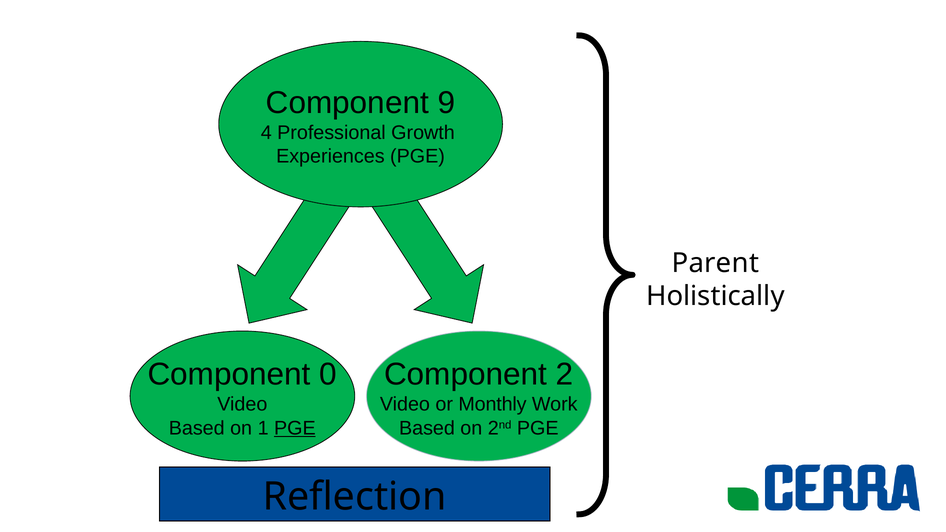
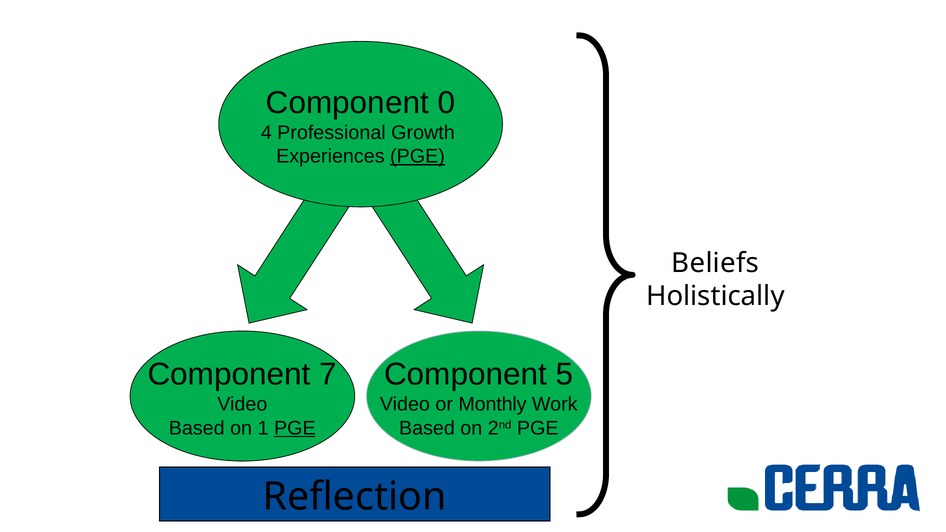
9: 9 -> 0
PGE at (418, 156) underline: none -> present
Parent: Parent -> Beliefs
0: 0 -> 7
2: 2 -> 5
